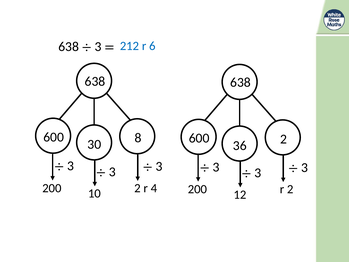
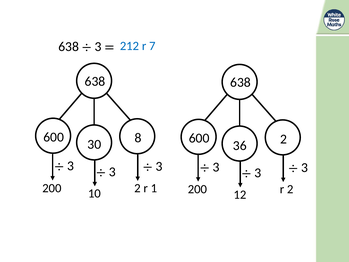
6: 6 -> 7
4: 4 -> 1
